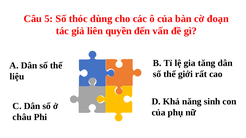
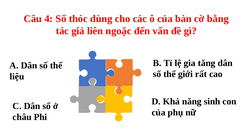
5: 5 -> 4
đoạn: đoạn -> bằng
quyền: quyền -> ngoặc
